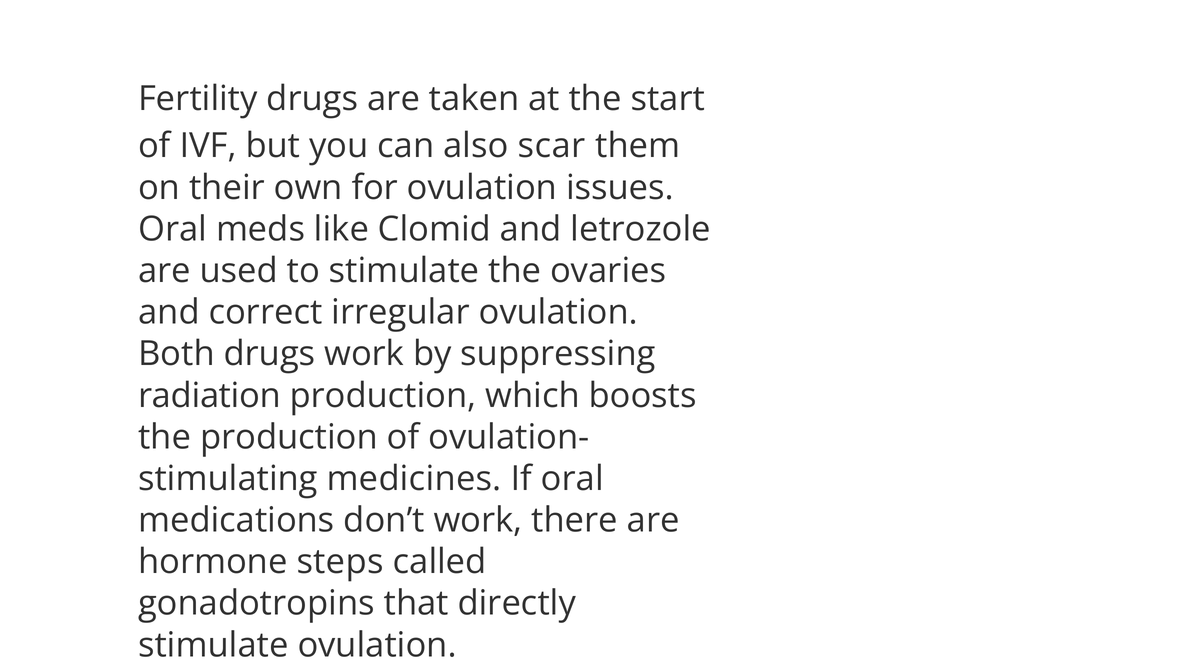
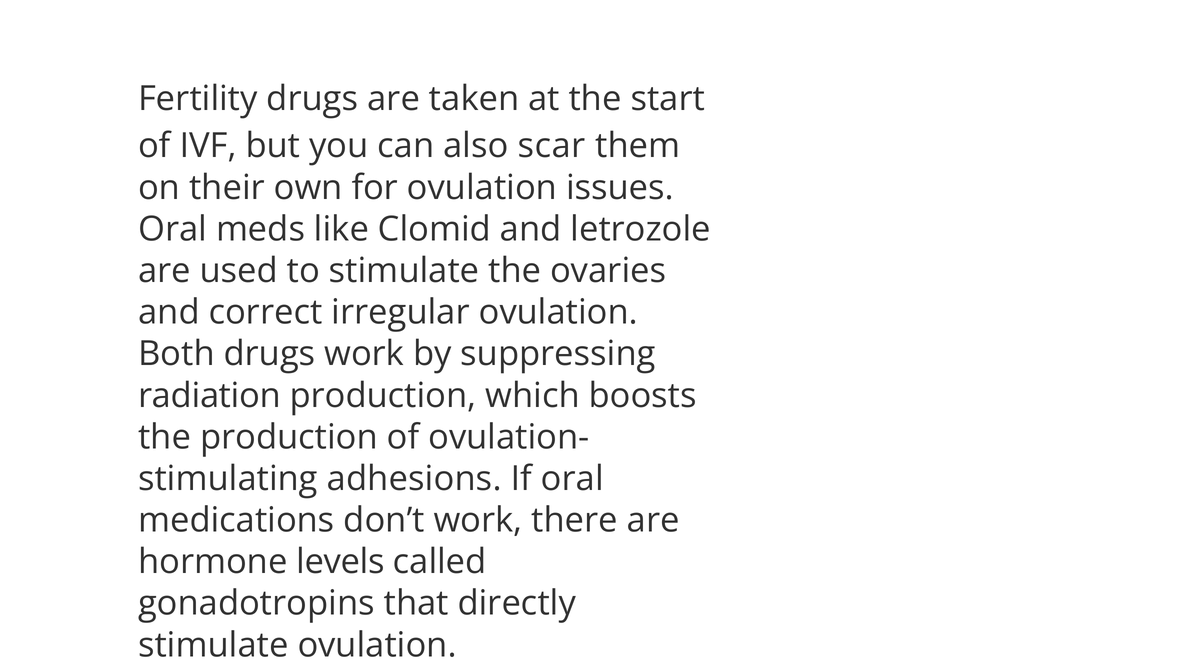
medicines: medicines -> adhesions
steps: steps -> levels
